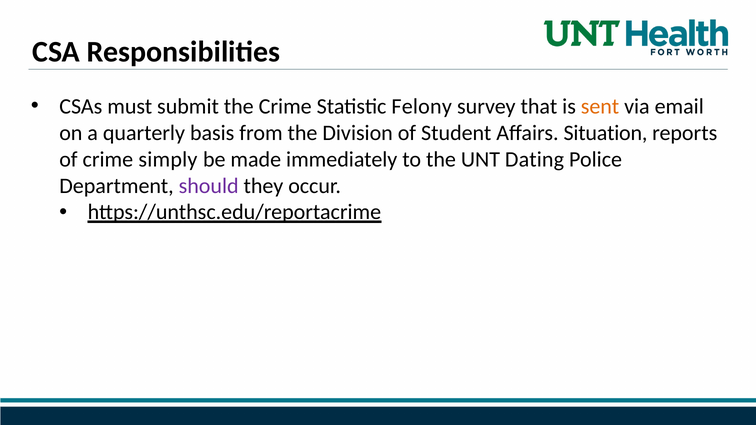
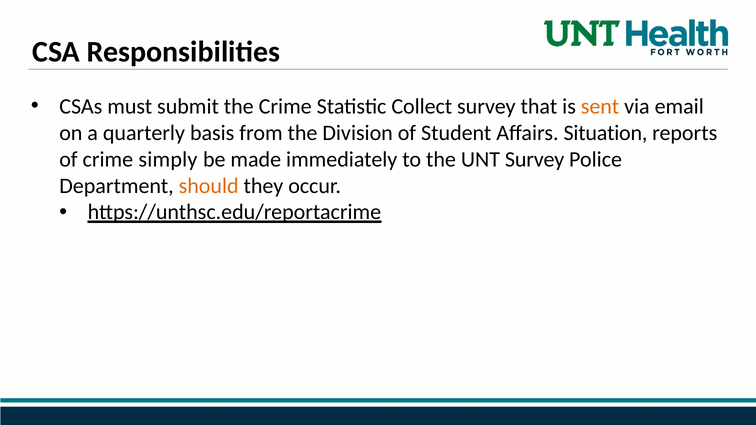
Felony: Felony -> Collect
UNT Dating: Dating -> Survey
should colour: purple -> orange
